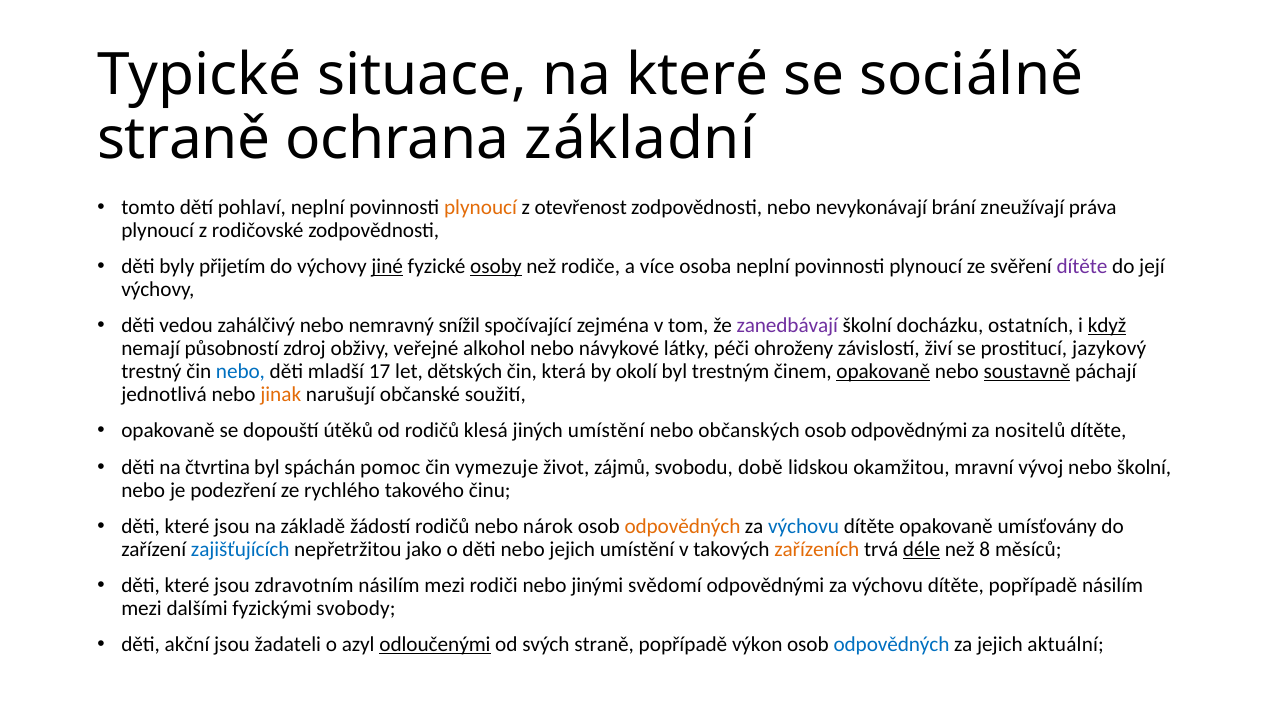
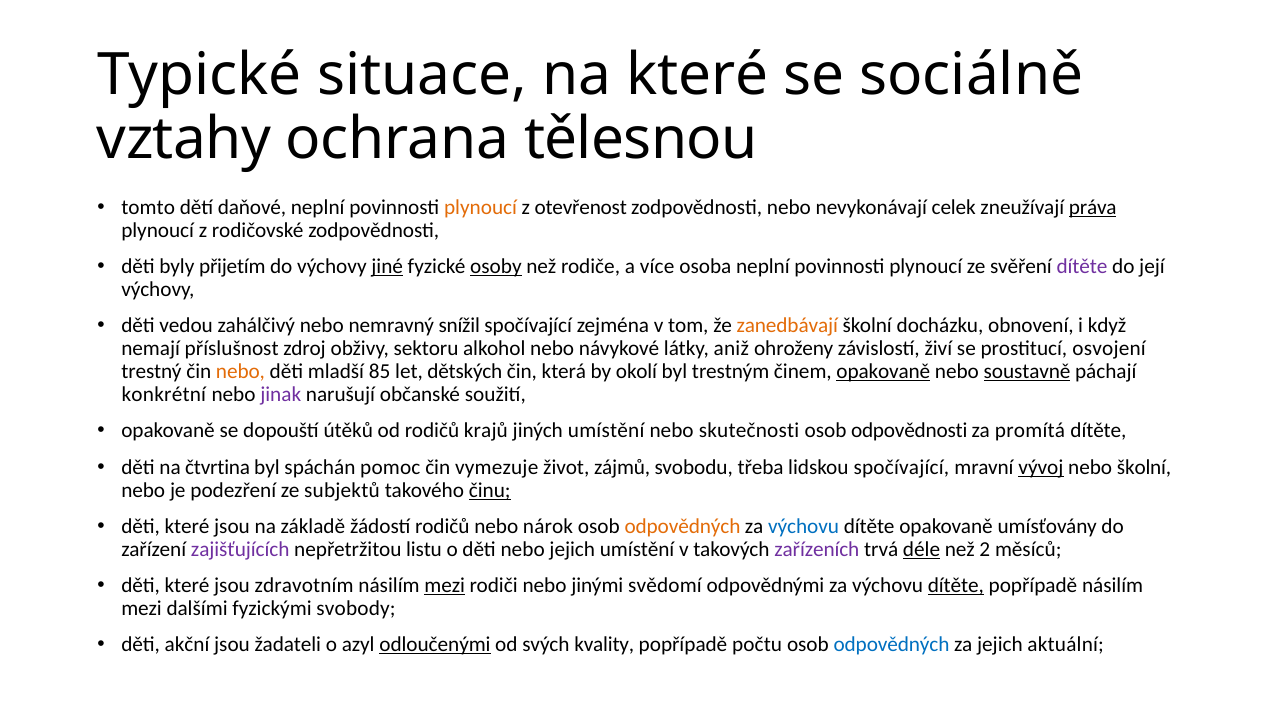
straně at (184, 139): straně -> vztahy
základní: základní -> tělesnou
pohlaví: pohlaví -> daňové
brání: brání -> celek
práva underline: none -> present
zanedbávají colour: purple -> orange
ostatních: ostatních -> obnovení
když underline: present -> none
působností: působností -> příslušnost
veřejné: veřejné -> sektoru
péči: péči -> aniž
jazykový: jazykový -> osvojení
nebo at (241, 372) colour: blue -> orange
17: 17 -> 85
jednotlivá: jednotlivá -> konkrétní
jinak colour: orange -> purple
klesá: klesá -> krajů
občanských: občanských -> skutečnosti
osob odpovědnými: odpovědnými -> odpovědnosti
nositelů: nositelů -> promítá
době: době -> třeba
lidskou okamžitou: okamžitou -> spočívající
vývoj underline: none -> present
rychlého: rychlého -> subjektů
činu underline: none -> present
zajišťujících colour: blue -> purple
jako: jako -> listu
zařízeních colour: orange -> purple
8: 8 -> 2
mezi at (445, 586) underline: none -> present
dítěte at (956, 586) underline: none -> present
svých straně: straně -> kvality
výkon: výkon -> počtu
